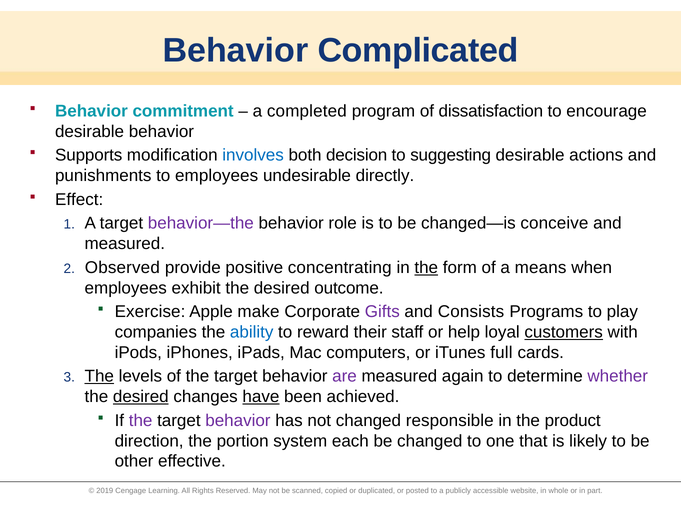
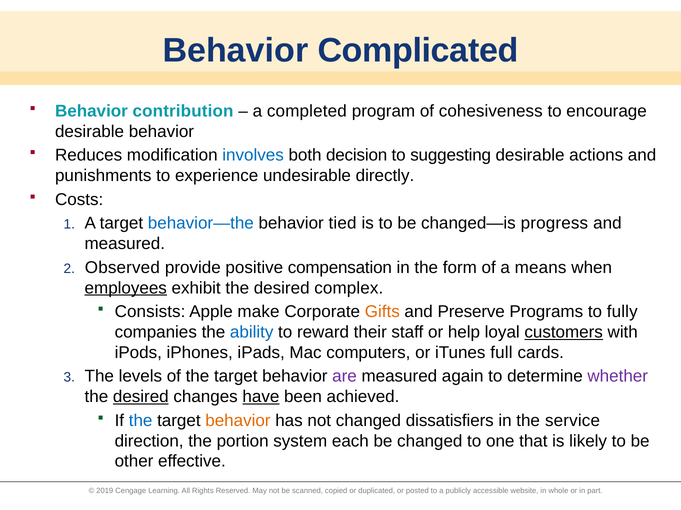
commitment: commitment -> contribution
dissatisfaction: dissatisfaction -> cohesiveness
Supports: Supports -> Reduces
to employees: employees -> experience
Effect: Effect -> Costs
behavior—the colour: purple -> blue
role: role -> tied
conceive: conceive -> progress
concentrating: concentrating -> compensation
the at (426, 268) underline: present -> none
employees at (126, 288) underline: none -> present
outcome: outcome -> complex
Exercise: Exercise -> Consists
Gifts colour: purple -> orange
Consists: Consists -> Preserve
play: play -> fully
The at (99, 377) underline: present -> none
the at (141, 421) colour: purple -> blue
behavior at (238, 421) colour: purple -> orange
responsible: responsible -> dissatisfiers
product: product -> service
